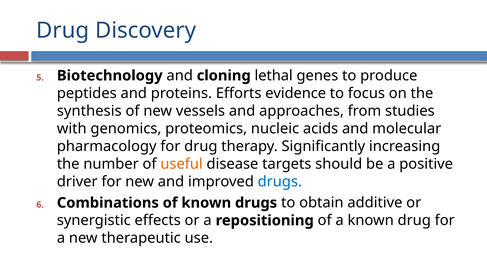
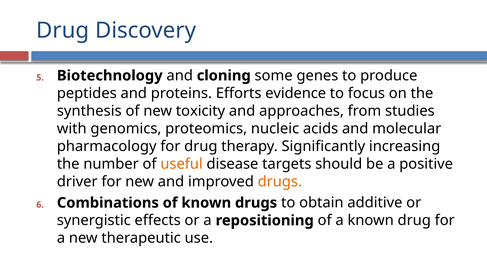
lethal: lethal -> some
vessels: vessels -> toxicity
drugs at (280, 182) colour: blue -> orange
